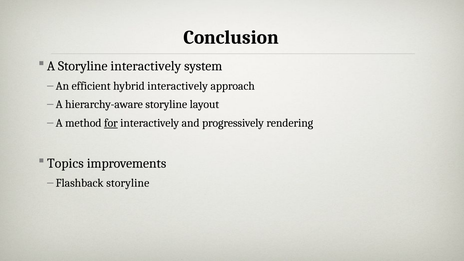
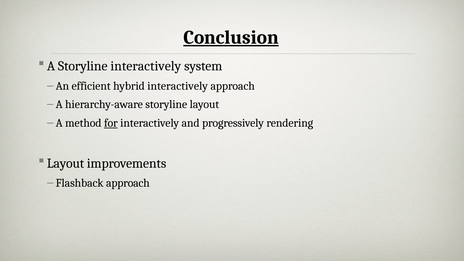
Conclusion underline: none -> present
Topics at (65, 163): Topics -> Layout
Flashback storyline: storyline -> approach
